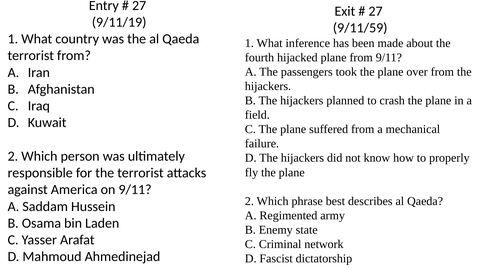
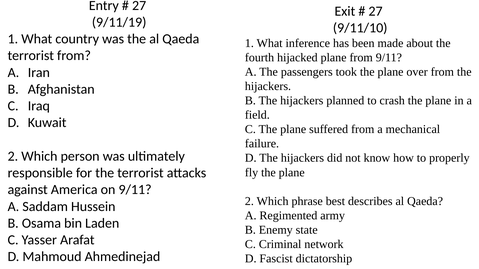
9/11/59: 9/11/59 -> 9/11/10
